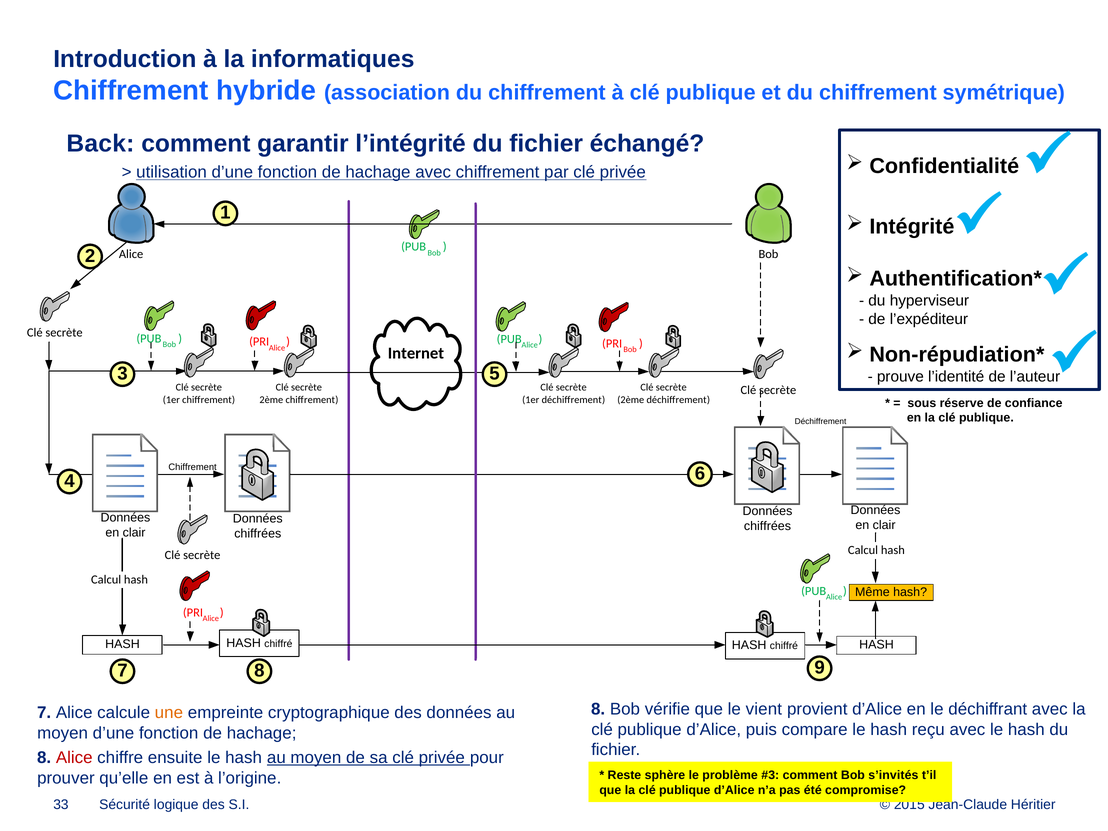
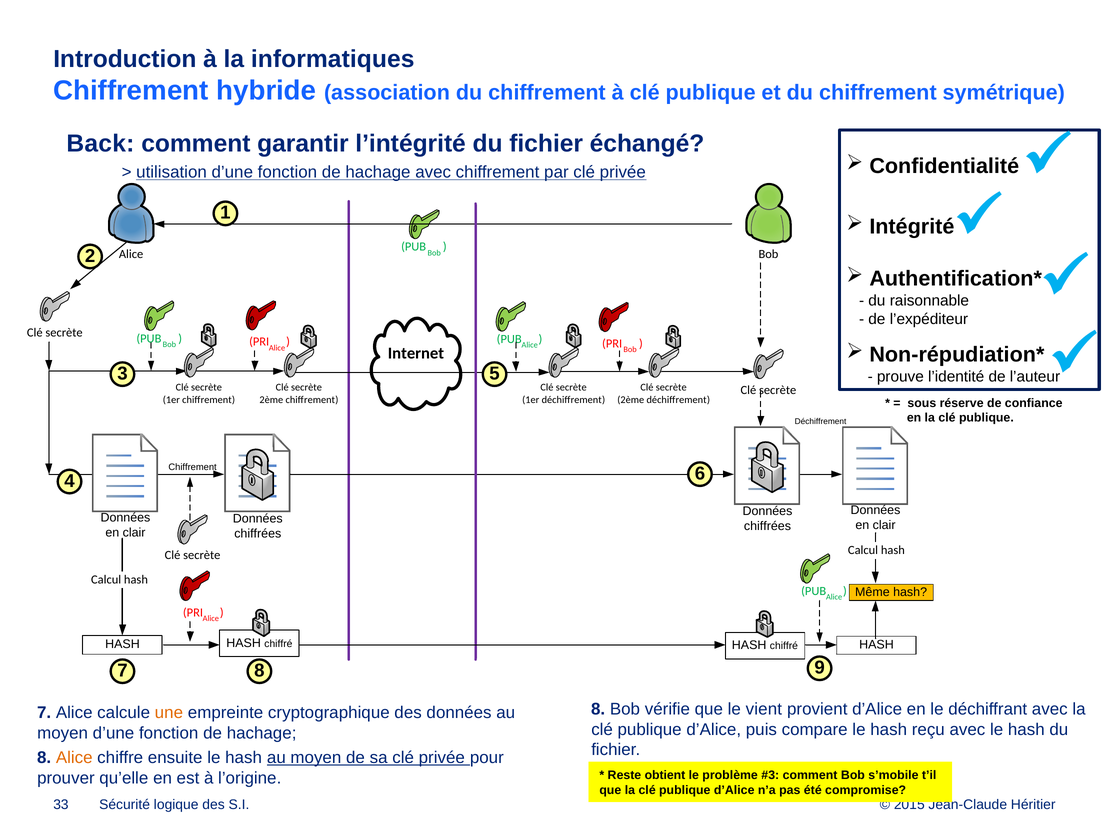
hyperviseur: hyperviseur -> raisonnable
Alice at (74, 758) colour: red -> orange
sphère: sphère -> obtient
s’invités: s’invités -> s’mobile
